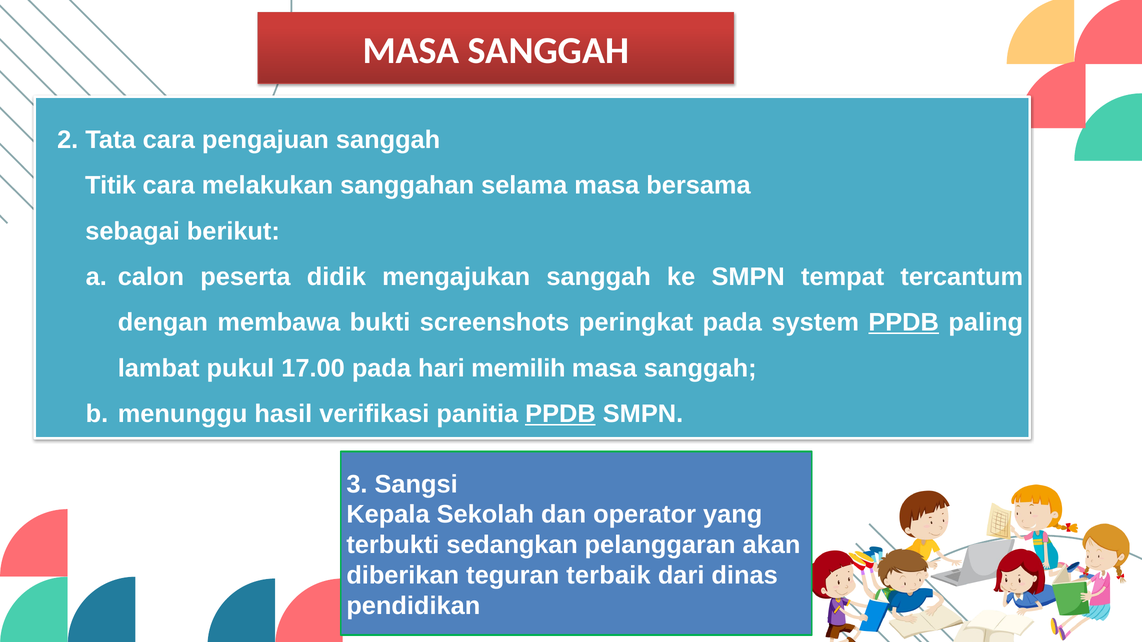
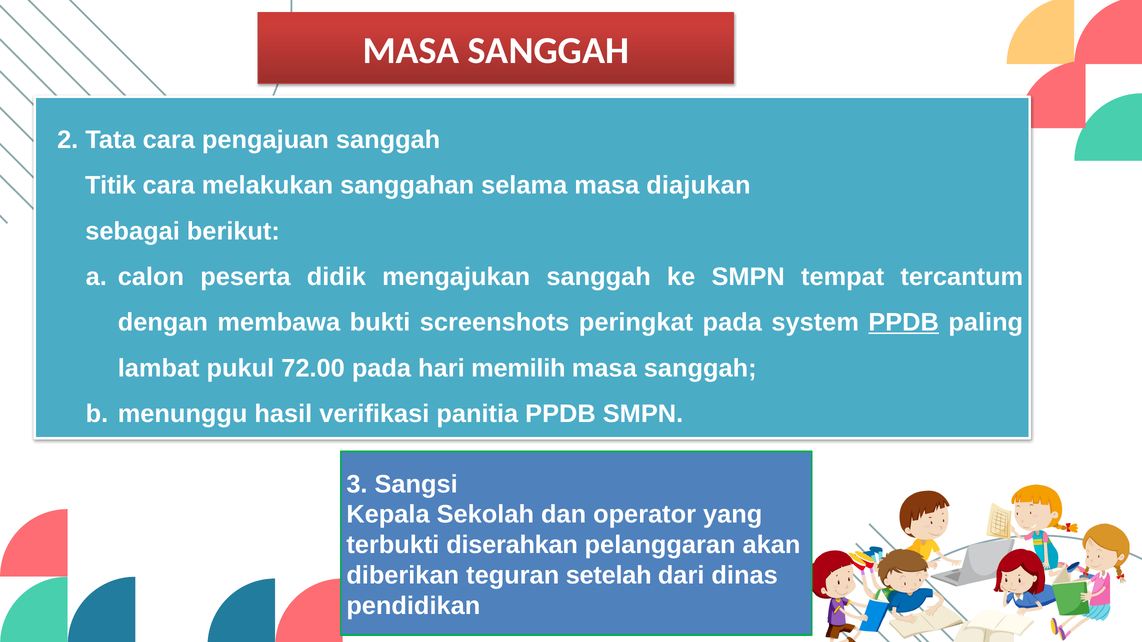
bersama: bersama -> diajukan
17.00: 17.00 -> 72.00
PPDB at (560, 414) underline: present -> none
sedangkan: sedangkan -> diserahkan
terbaik: terbaik -> setelah
